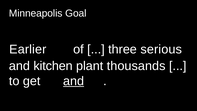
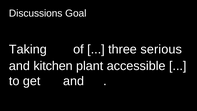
Minneapolis: Minneapolis -> Discussions
Earlier: Earlier -> Taking
thousands: thousands -> accessible
and at (74, 81) underline: present -> none
